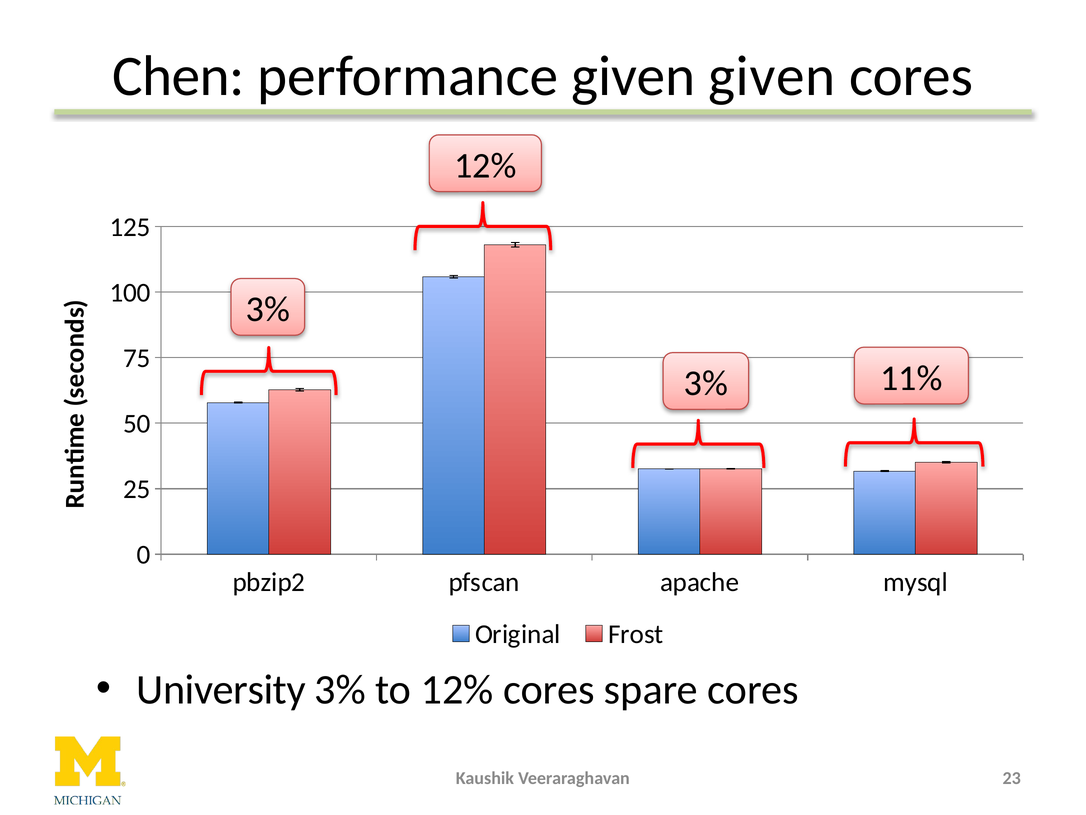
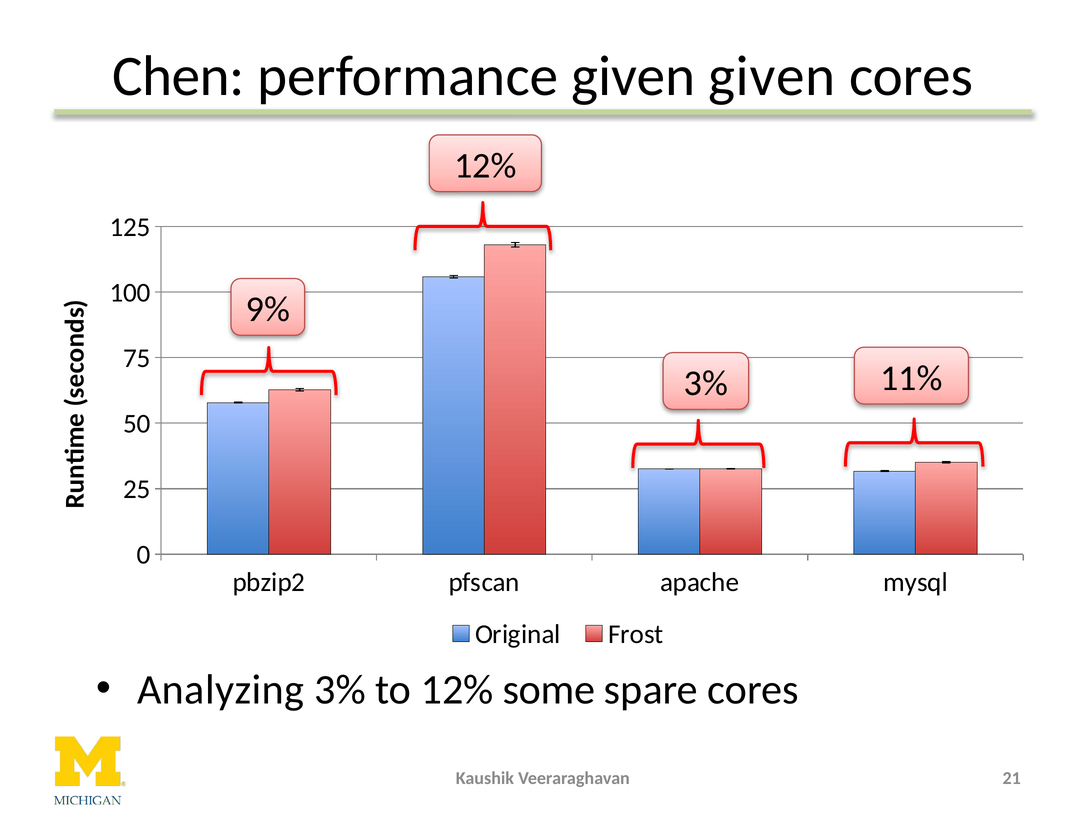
3% at (268, 309): 3% -> 9%
University: University -> Analyzing
12% cores: cores -> some
23: 23 -> 21
